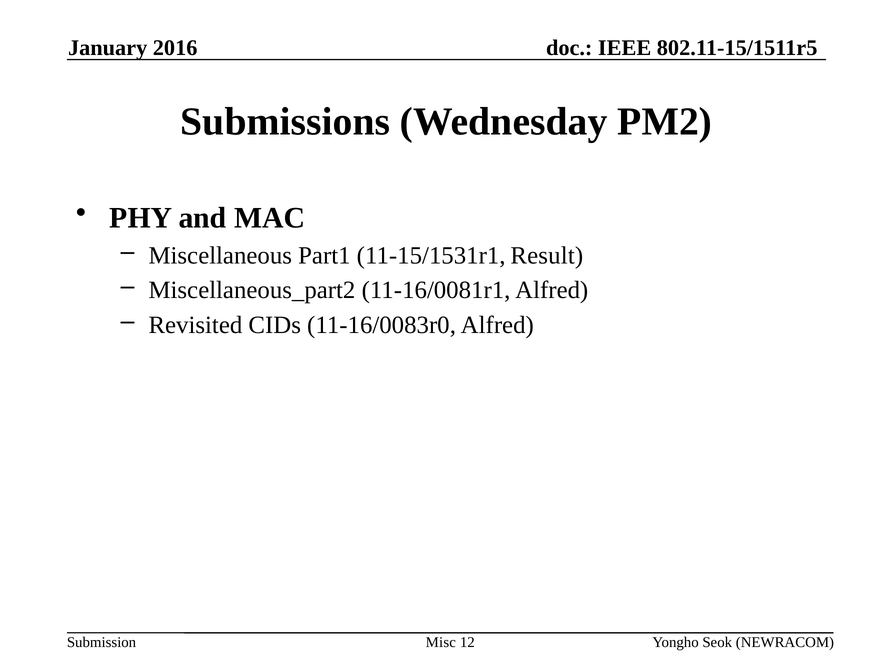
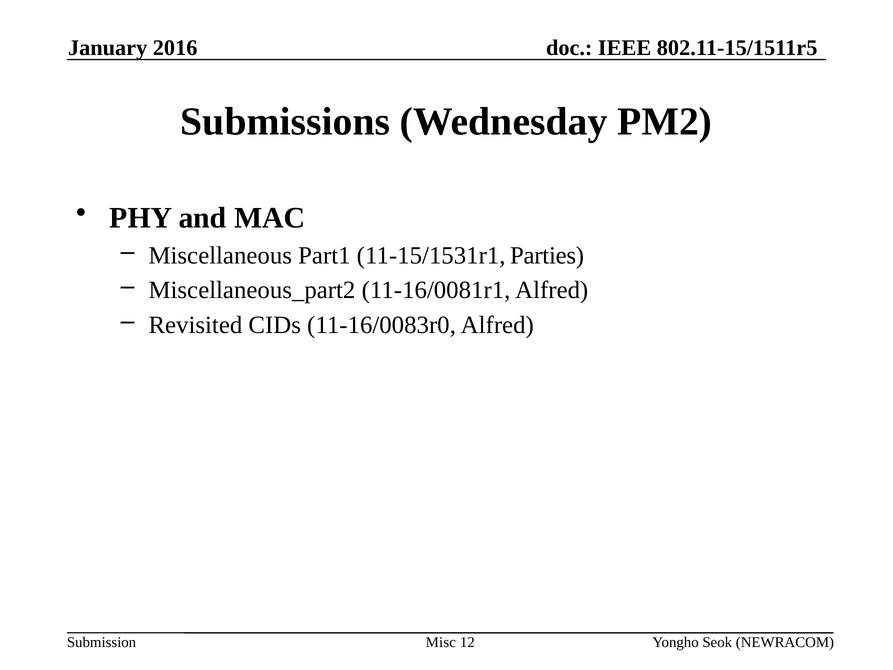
Result: Result -> Parties
